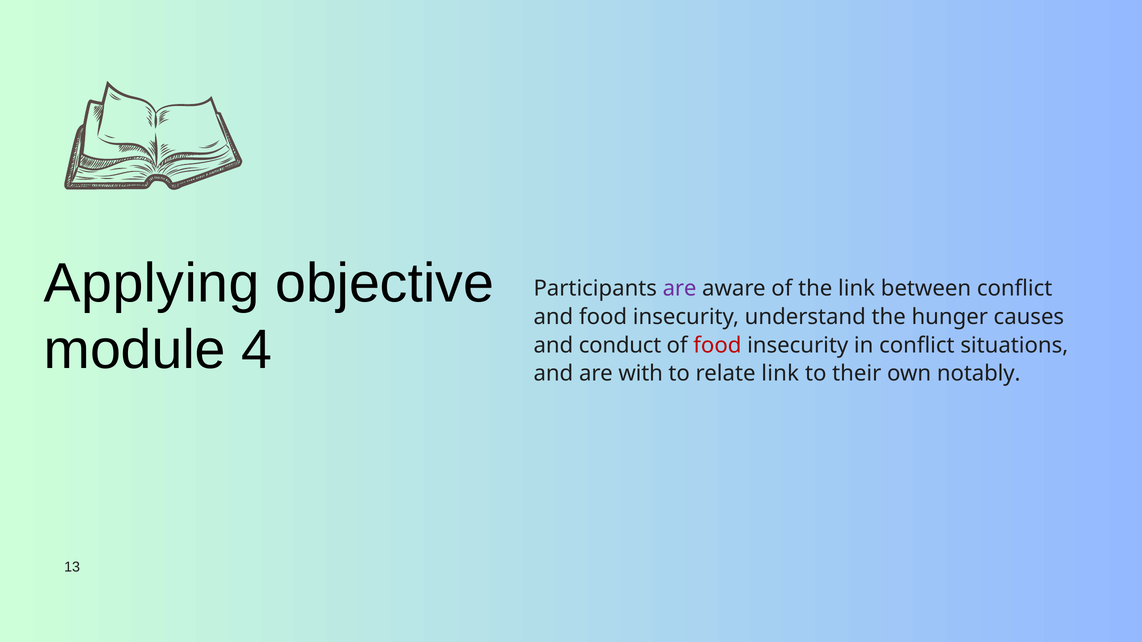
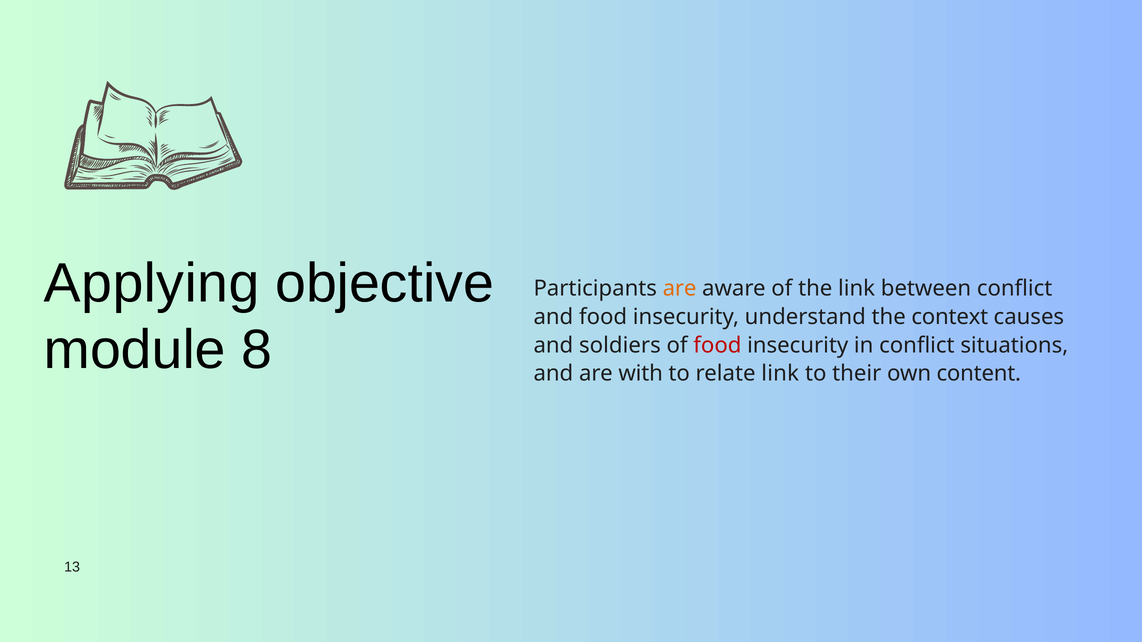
are at (680, 289) colour: purple -> orange
hunger: hunger -> context
4: 4 -> 8
conduct: conduct -> soldiers
notably: notably -> content
